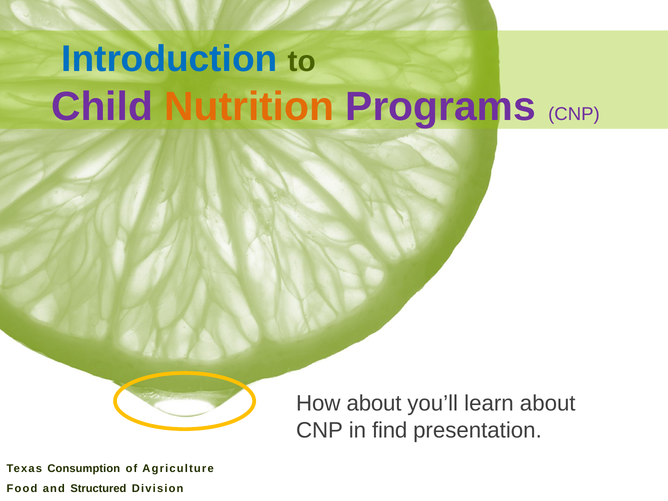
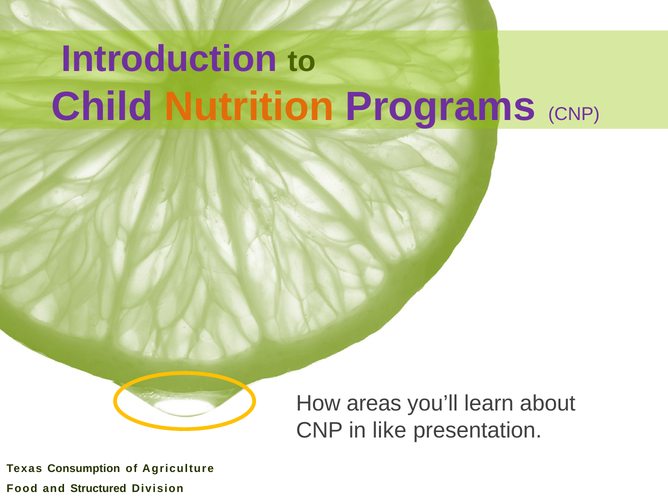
Introduction colour: blue -> purple
How about: about -> areas
find: find -> like
